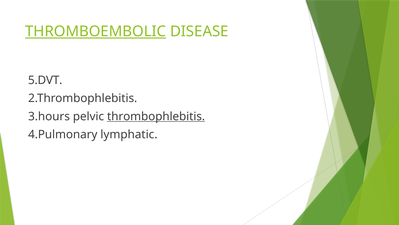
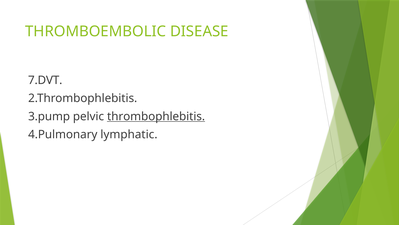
THROMBOEMBOLIC underline: present -> none
5.DVT: 5.DVT -> 7.DVT
3.hours: 3.hours -> 3.pump
